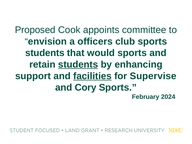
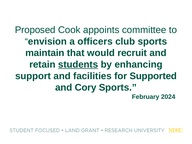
students at (45, 53): students -> maintain
would sports: sports -> recruit
facilities underline: present -> none
Supervise: Supervise -> Supported
